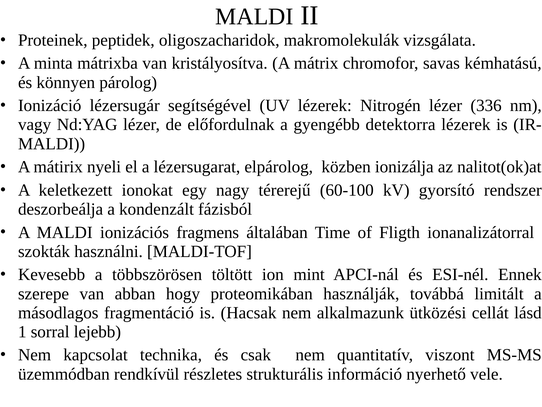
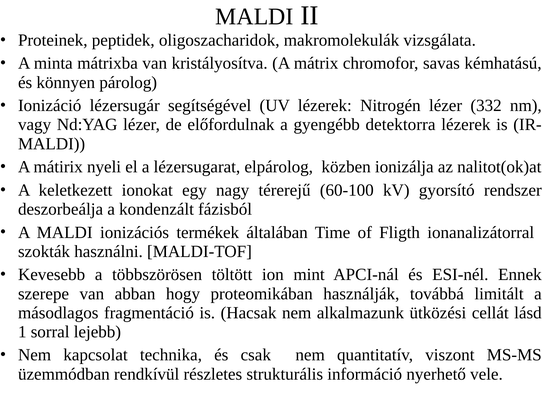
336: 336 -> 332
fragmens: fragmens -> termékek
